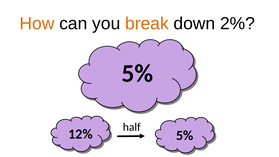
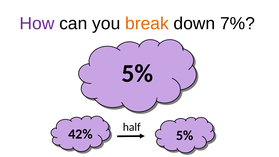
How colour: orange -> purple
2%: 2% -> 7%
12%: 12% -> 42%
